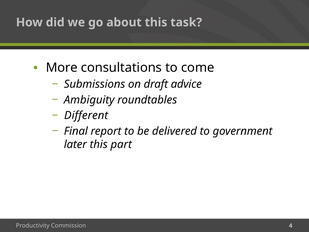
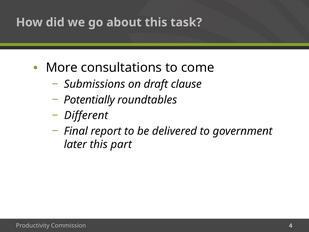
advice: advice -> clause
Ambiguity: Ambiguity -> Potentially
